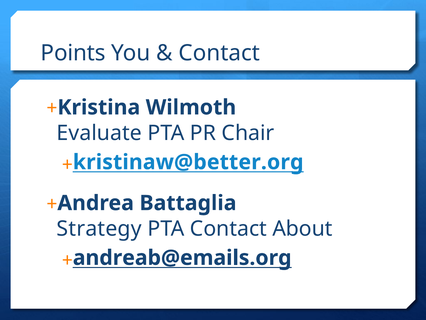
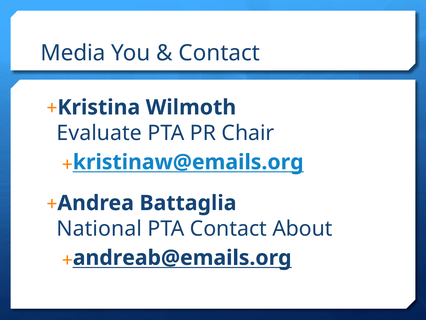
Points: Points -> Media
kristinaw@better.org: kristinaw@better.org -> kristinaw@emails.org
Strategy: Strategy -> National
